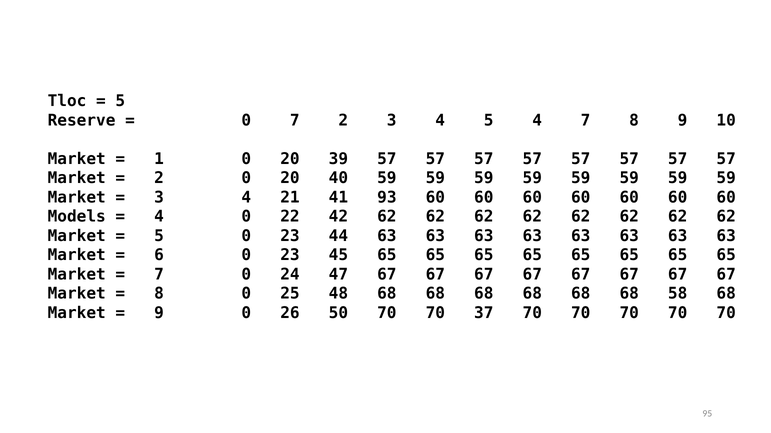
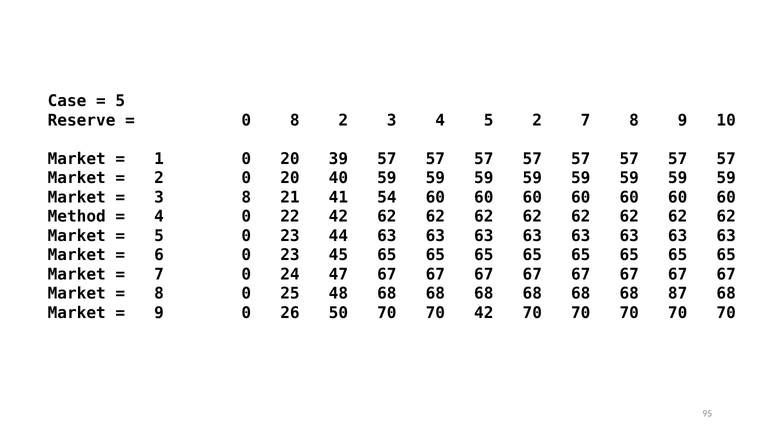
Tloc: Tloc -> Case
0 7: 7 -> 8
5 4: 4 -> 2
4 at (246, 198): 4 -> 8
93: 93 -> 54
Models: Models -> Method
58: 58 -> 87
70 37: 37 -> 42
